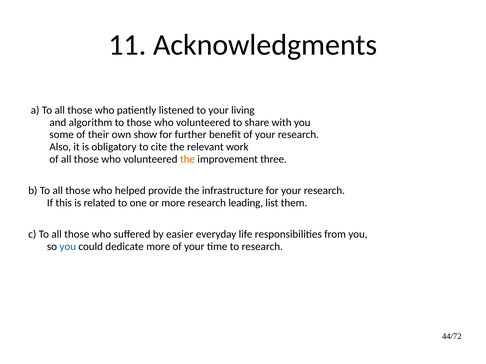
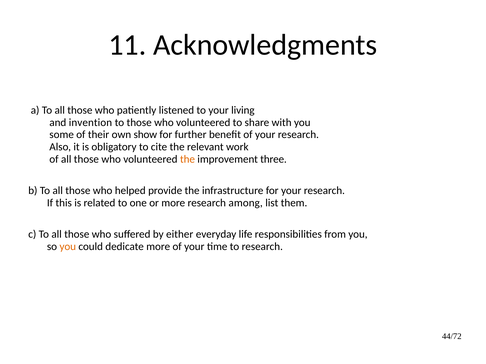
algorithm: algorithm -> invention
leading: leading -> among
easier: easier -> either
you at (68, 247) colour: blue -> orange
